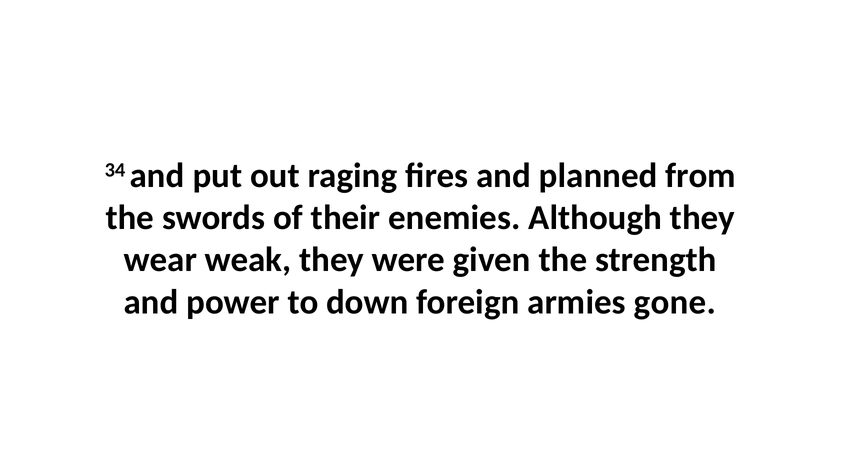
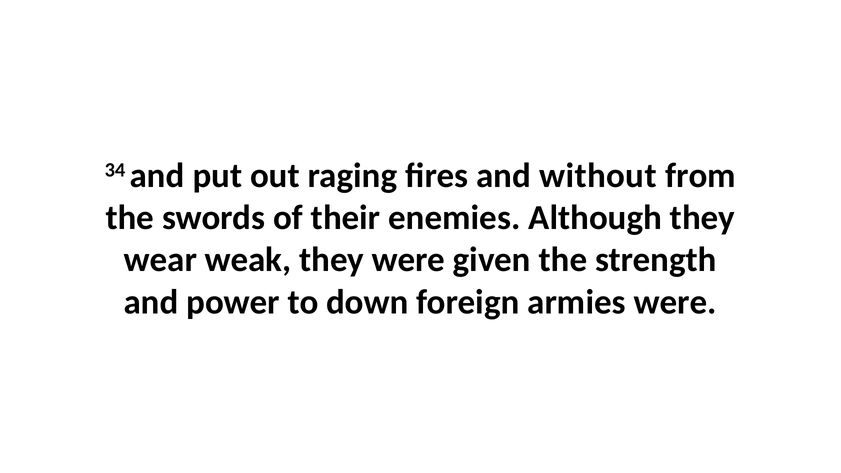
planned: planned -> without
armies gone: gone -> were
